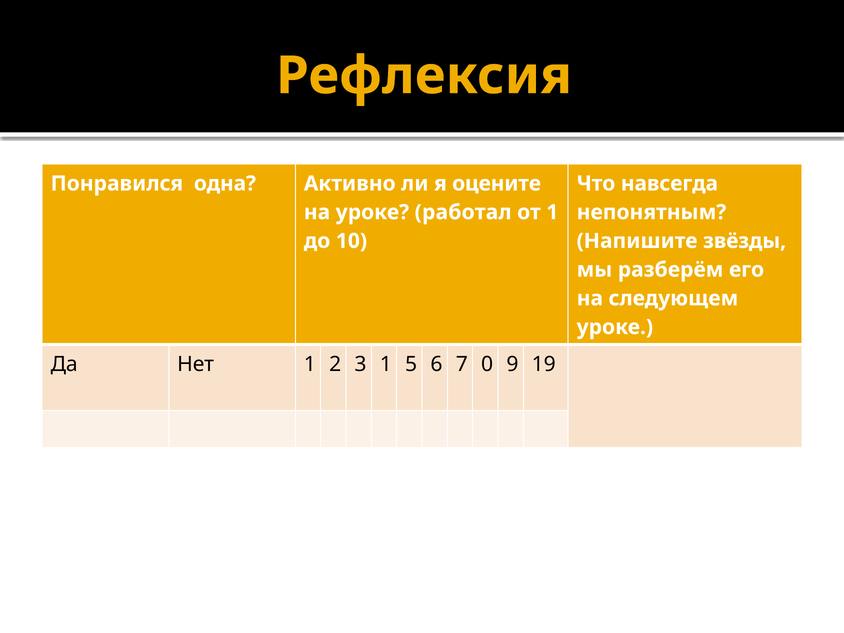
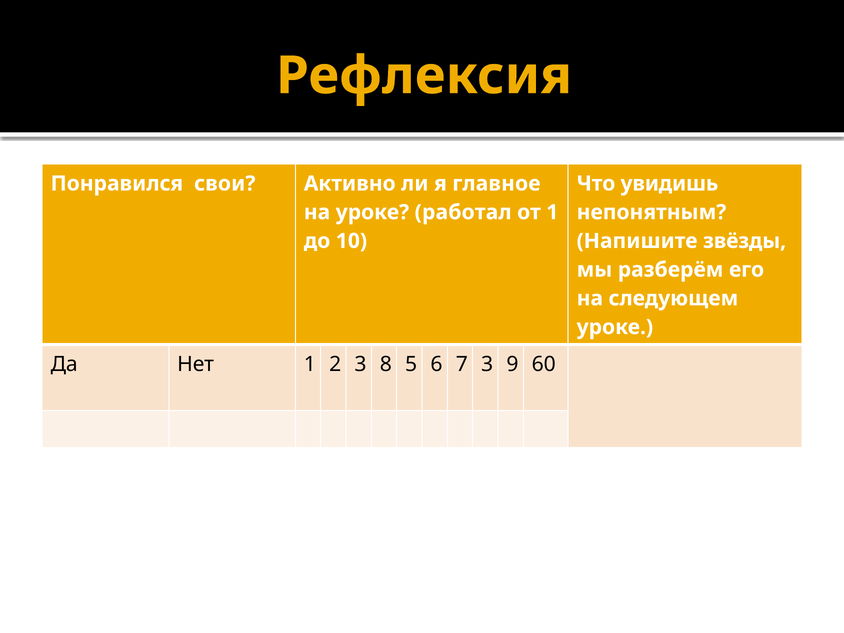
одна: одна -> свои
оцените: оцените -> главное
навсегда: навсегда -> увидишь
3 1: 1 -> 8
7 0: 0 -> 3
19: 19 -> 60
